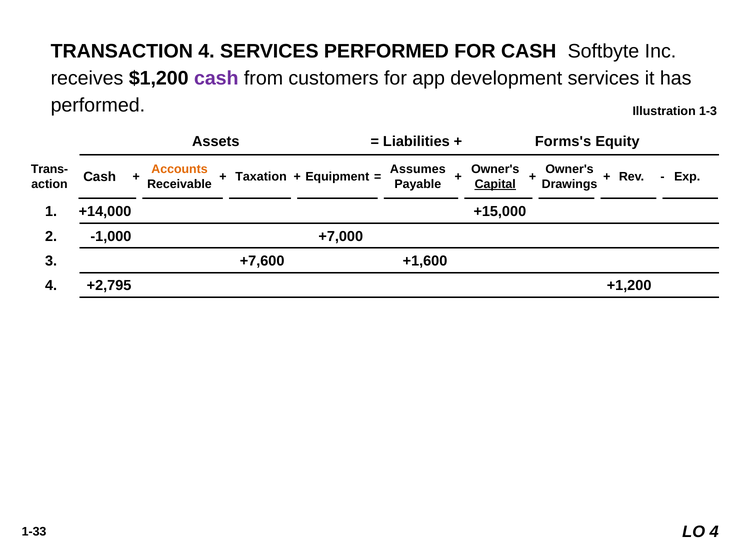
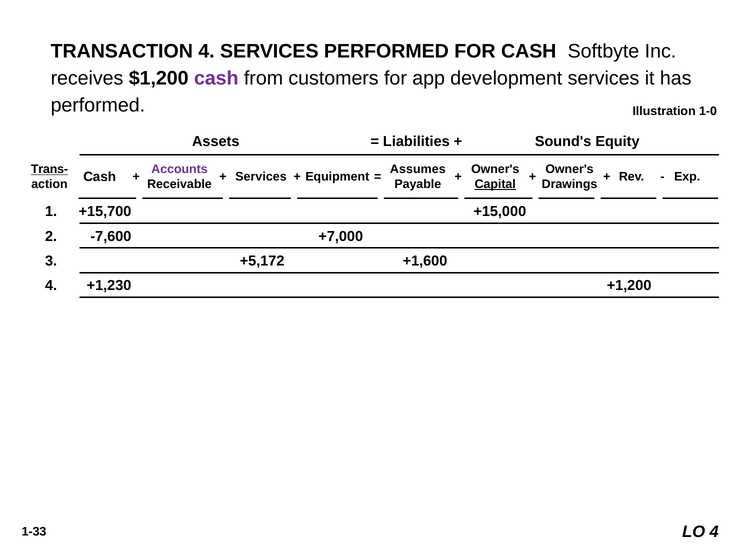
1-3: 1-3 -> 1-0
Forms's: Forms's -> Sound's
Trans- underline: none -> present
Accounts colour: orange -> purple
Taxation at (261, 177): Taxation -> Services
+14,000: +14,000 -> +15,700
-1,000: -1,000 -> -7,600
+7,600: +7,600 -> +5,172
+2,795: +2,795 -> +1,230
